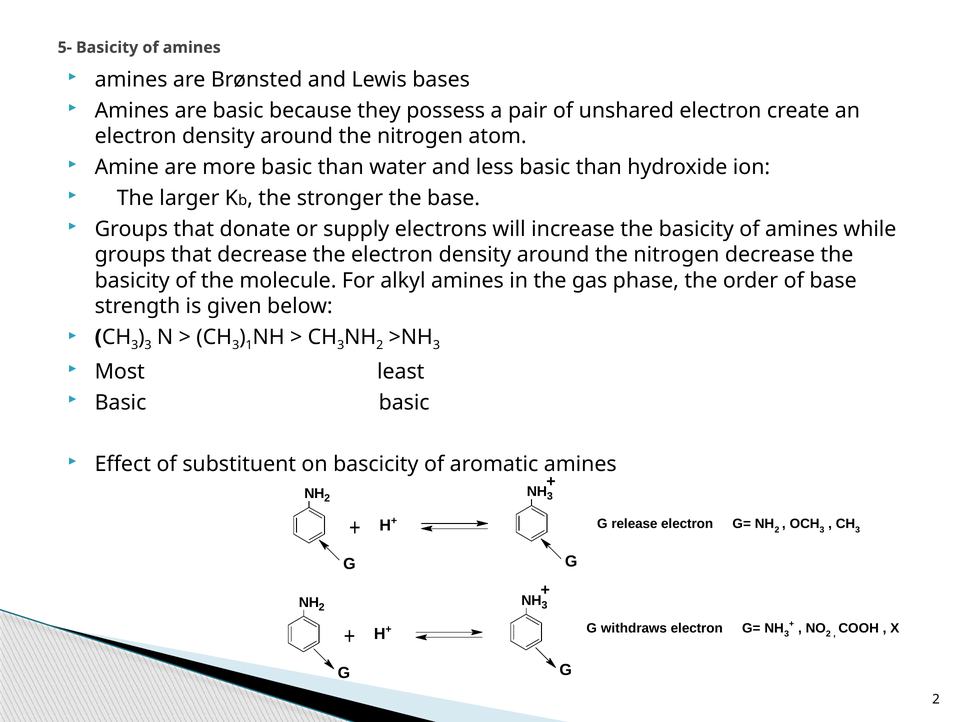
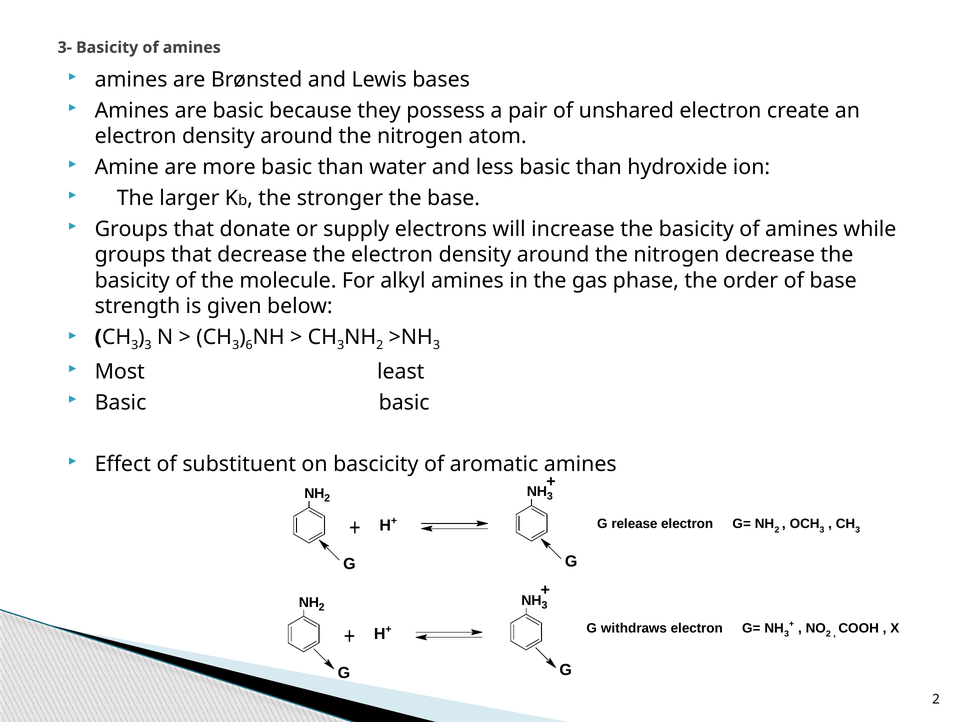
5-: 5- -> 3-
1: 1 -> 6
